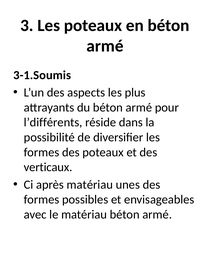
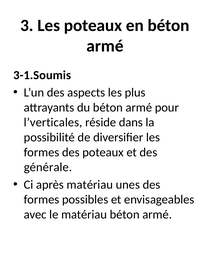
l’différents: l’différents -> l’verticales
verticaux: verticaux -> générale
